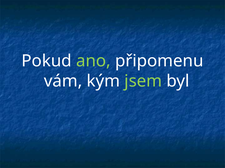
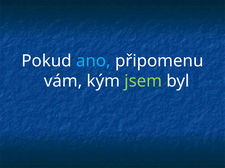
ano colour: light green -> light blue
